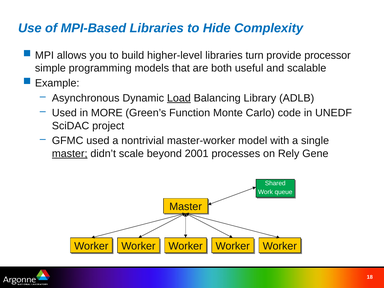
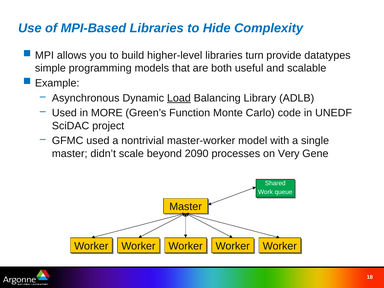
processor: processor -> datatypes
master at (70, 153) underline: present -> none
2001: 2001 -> 2090
Rely: Rely -> Very
